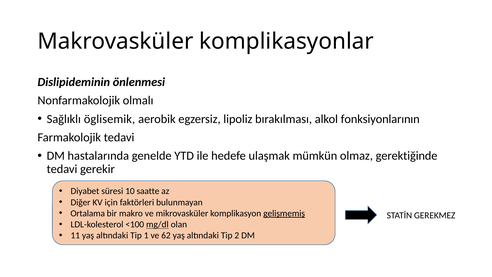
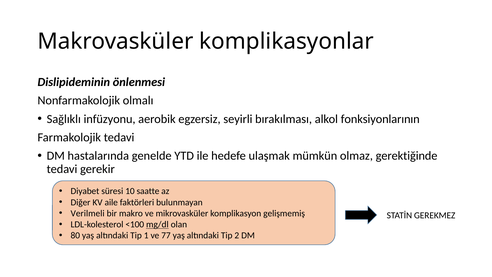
öglisemik: öglisemik -> infüzyonu
lipoliz: lipoliz -> seyirli
için: için -> aile
Ortalama: Ortalama -> Verilmeli
gelişmemiş underline: present -> none
11: 11 -> 80
62: 62 -> 77
